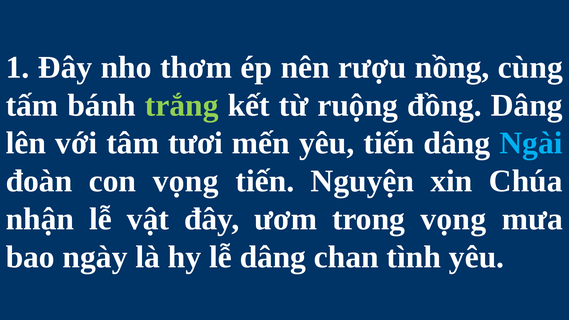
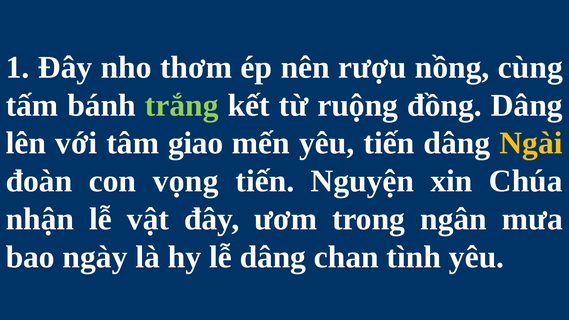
tươi: tươi -> giao
Ngài colour: light blue -> yellow
trong vọng: vọng -> ngân
